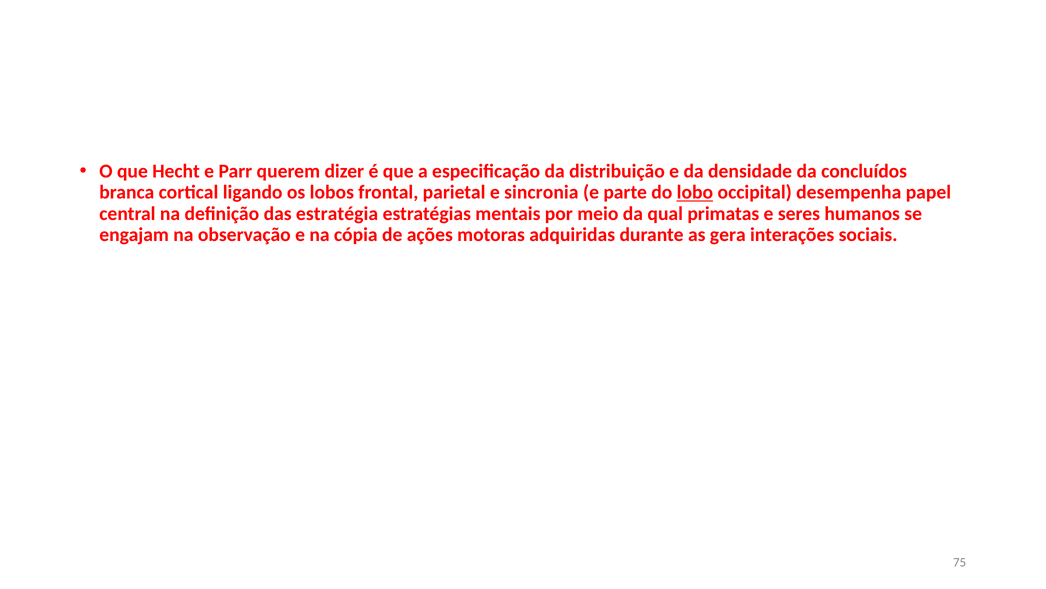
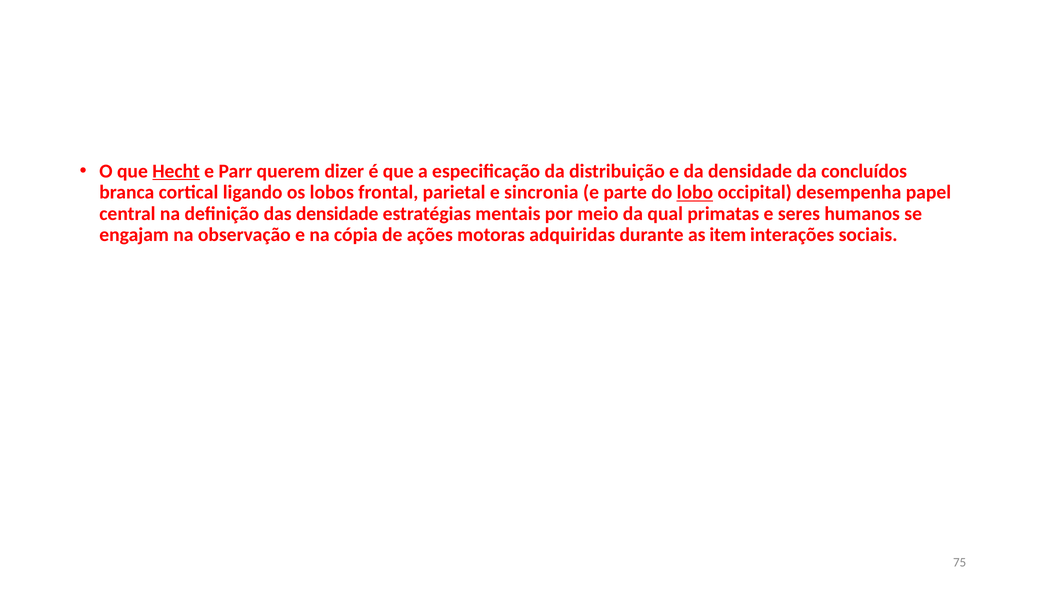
Hecht underline: none -> present
das estratégia: estratégia -> densidade
gera: gera -> item
